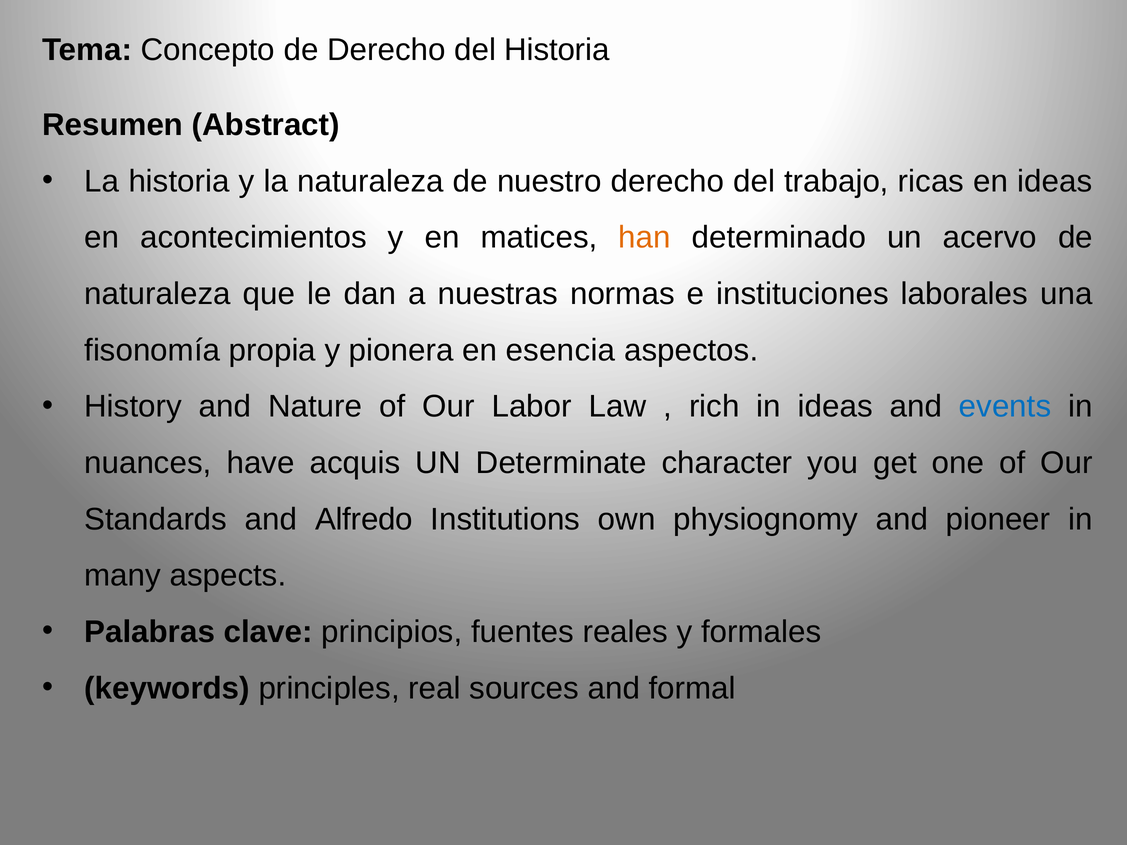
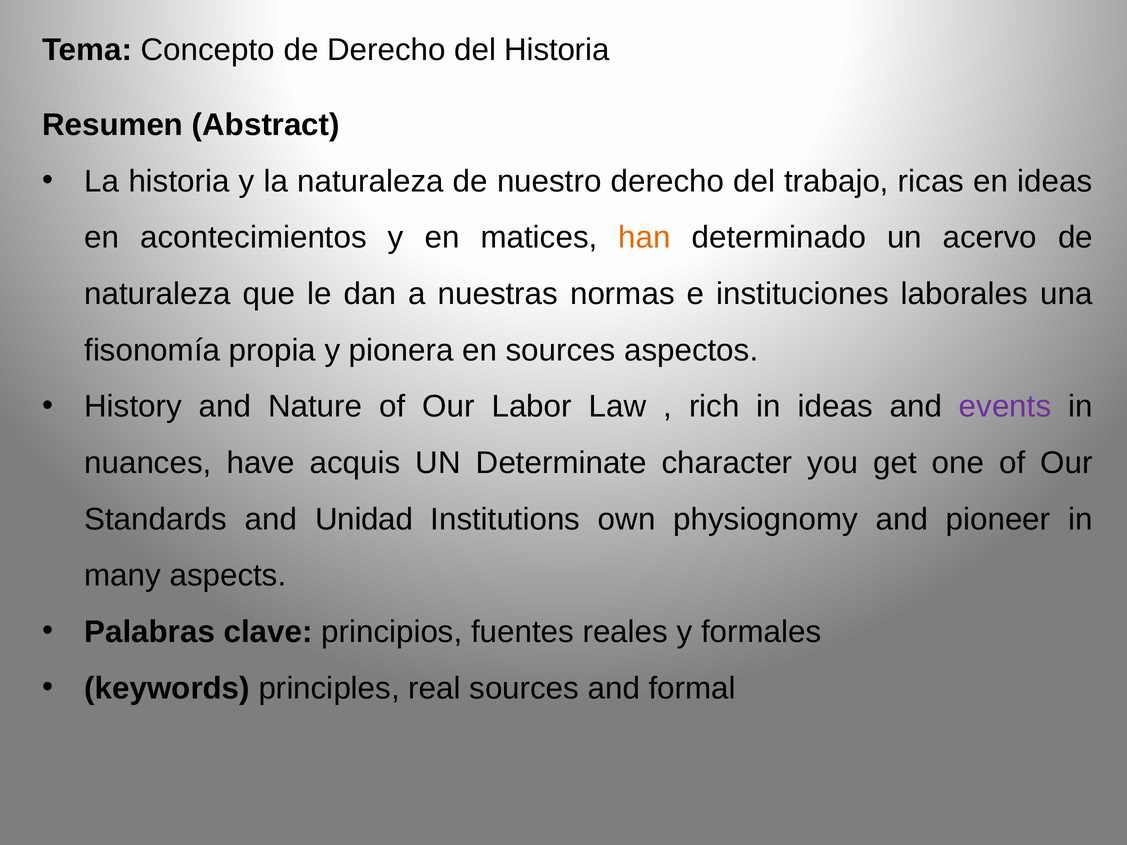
en esencia: esencia -> sources
events colour: blue -> purple
Alfredo: Alfredo -> Unidad
